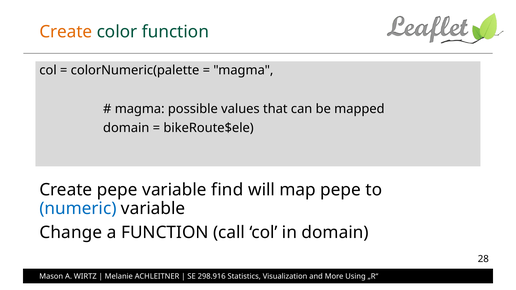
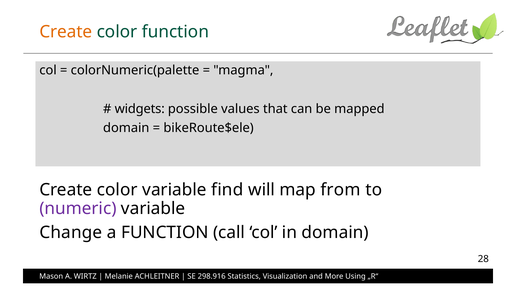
magma at (140, 109): magma -> widgets
pepe at (117, 190): pepe -> color
map pepe: pepe -> from
numeric colour: blue -> purple
